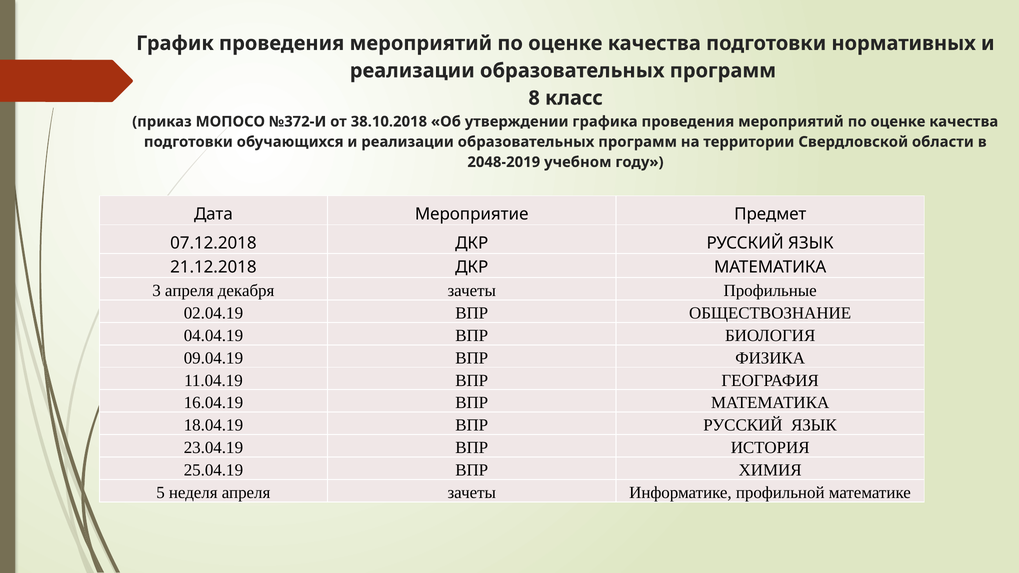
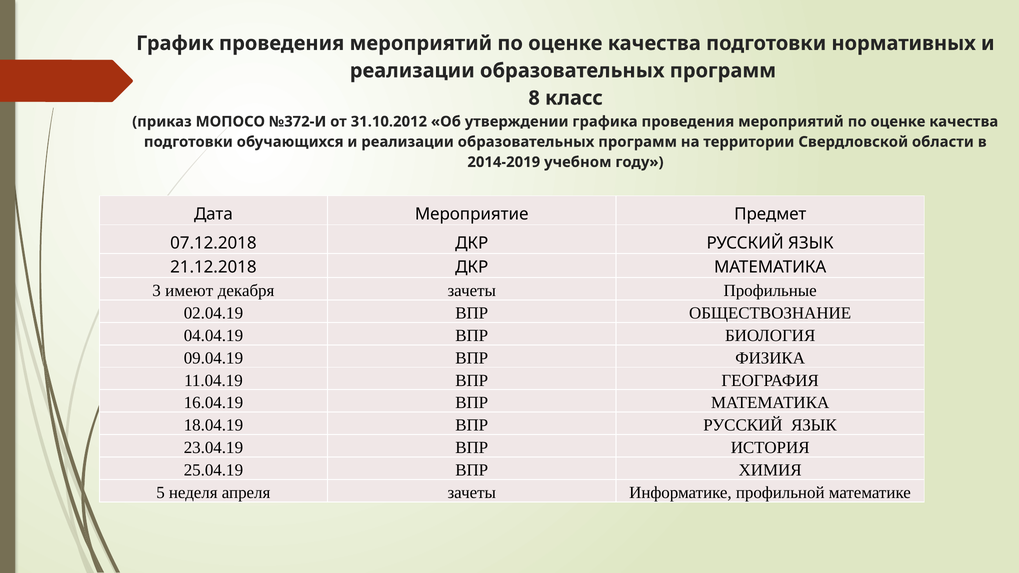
38.10.2018: 38.10.2018 -> 31.10.2012
2048-2019: 2048-2019 -> 2014-2019
3 апреля: апреля -> имеют
